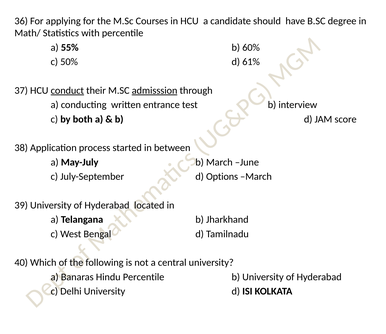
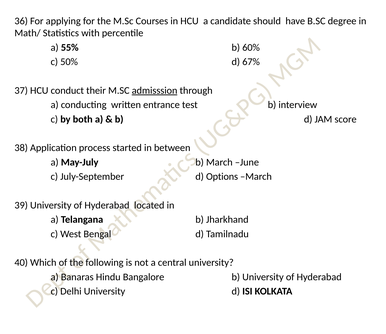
61%: 61% -> 67%
conduct underline: present -> none
Hindu Percentile: Percentile -> Bangalore
